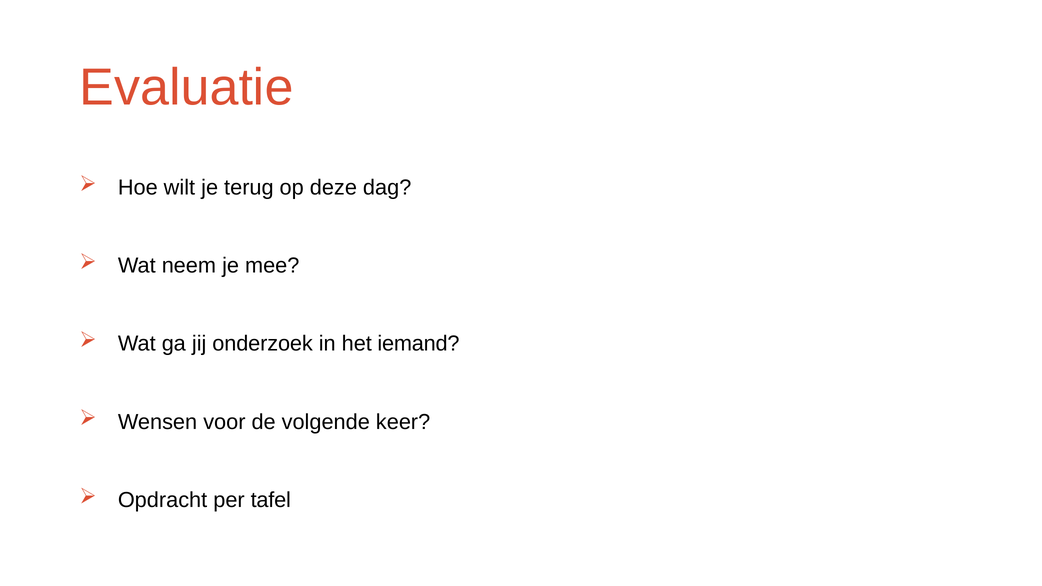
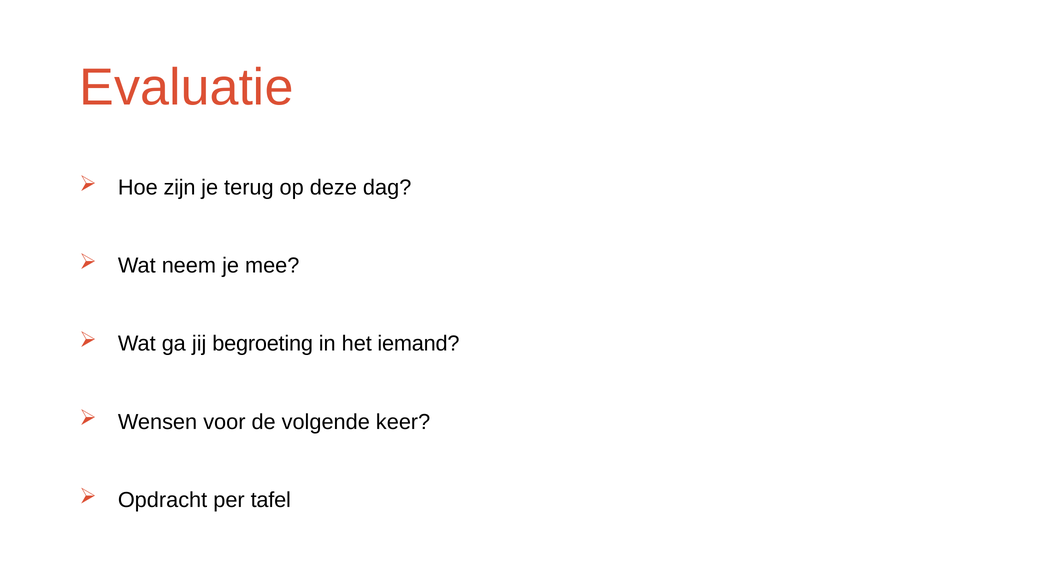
wilt: wilt -> zijn
onderzoek: onderzoek -> begroeting
